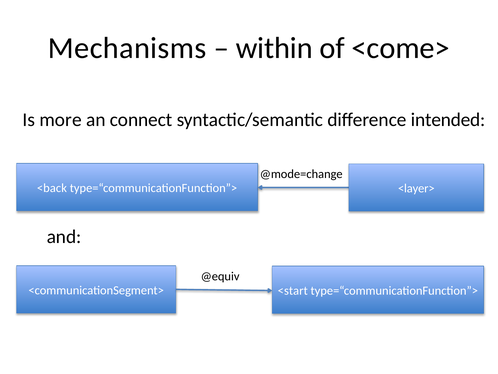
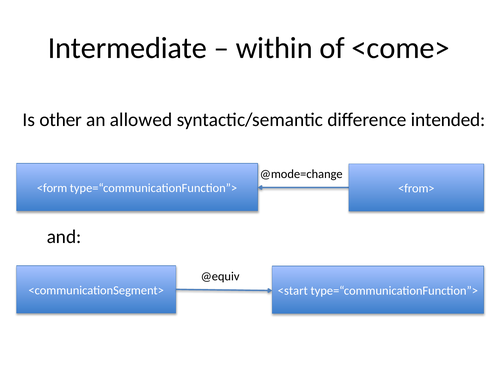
Mechanisms: Mechanisms -> Intermediate
more: more -> other
connect: connect -> allowed
<back: <back -> <form
<layer>: <layer> -> <from>
